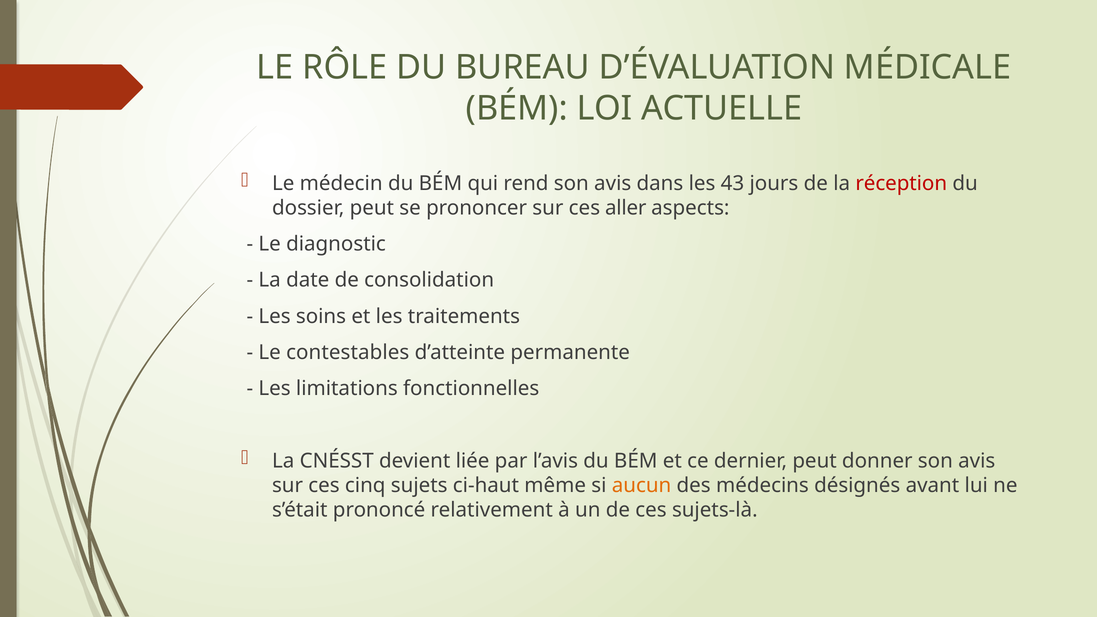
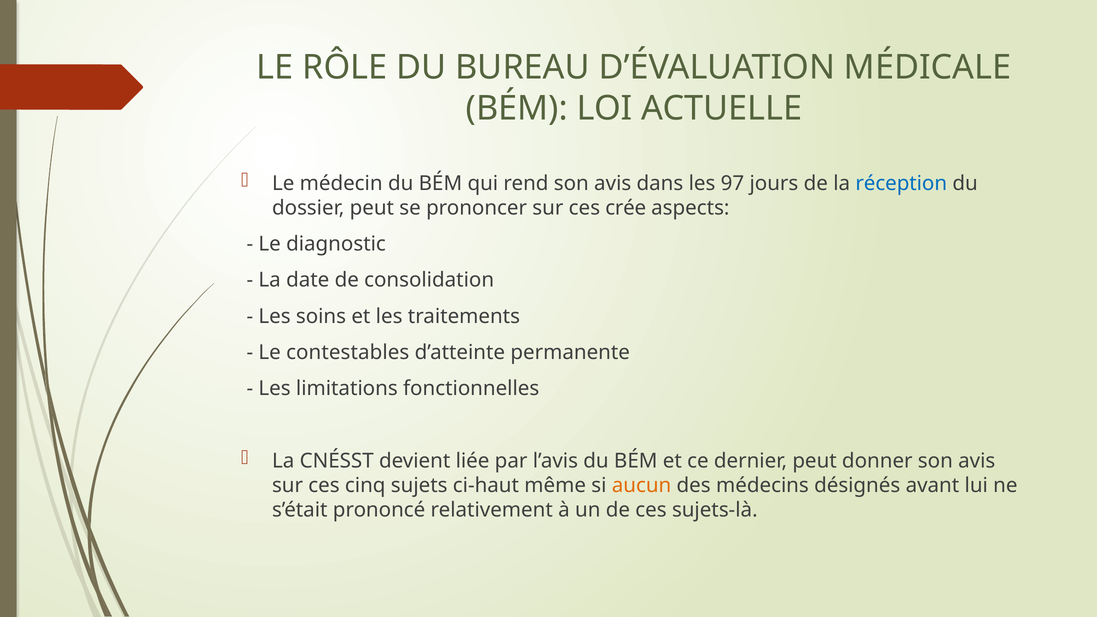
43: 43 -> 97
réception colour: red -> blue
aller: aller -> crée
